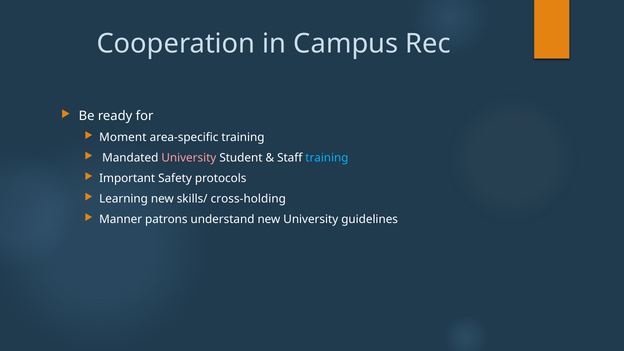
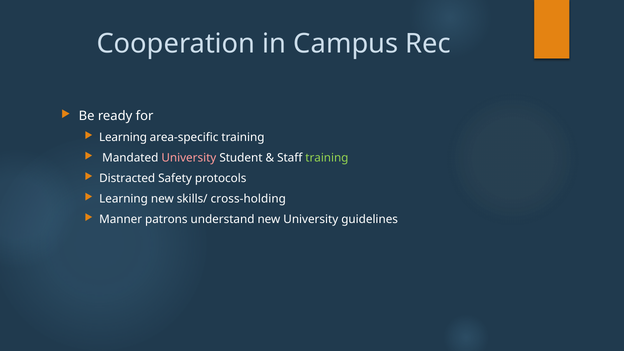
Moment at (123, 137): Moment -> Learning
training at (327, 158) colour: light blue -> light green
Important: Important -> Distracted
